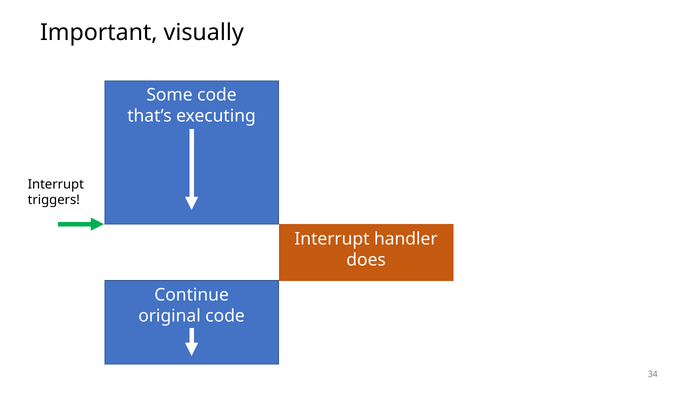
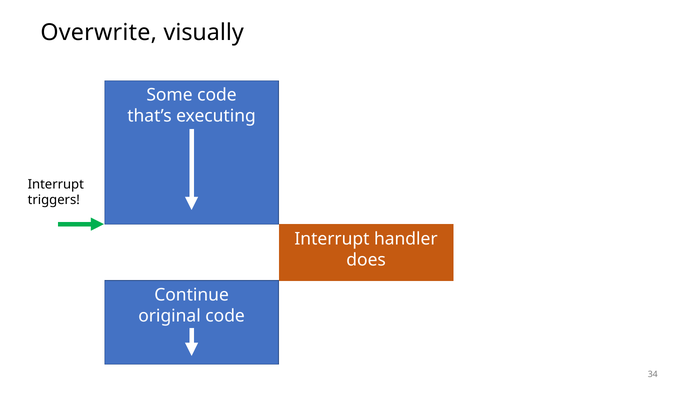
Important: Important -> Overwrite
